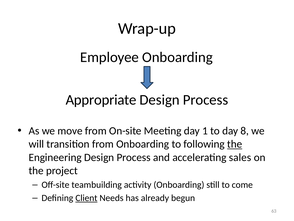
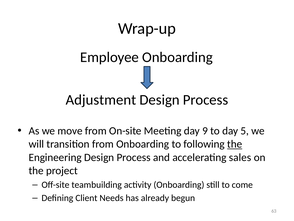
Appropriate: Appropriate -> Adjustment
1: 1 -> 9
8: 8 -> 5
Client underline: present -> none
